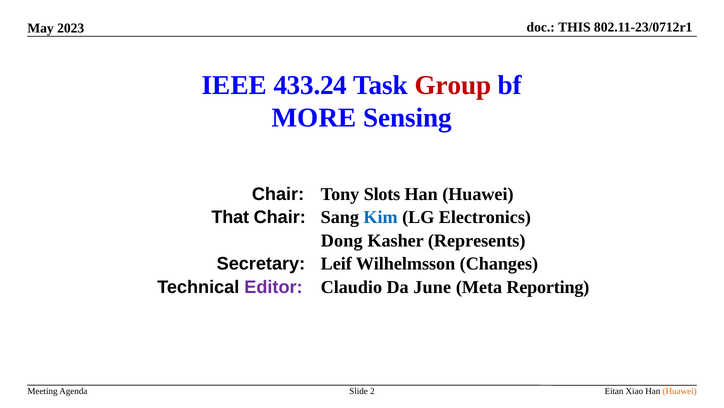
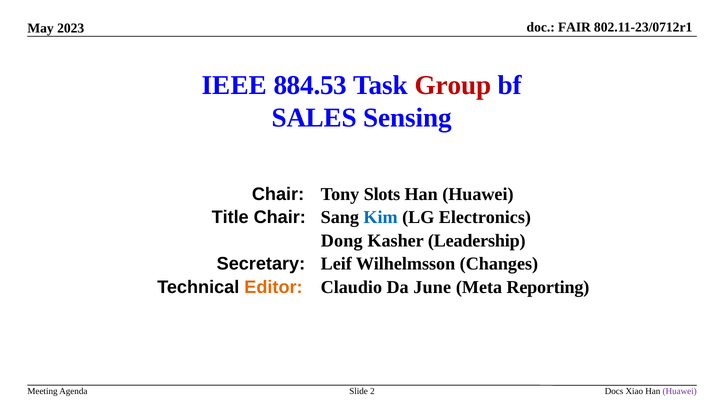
THIS: THIS -> FAIR
433.24: 433.24 -> 884.53
MORE: MORE -> SALES
That: That -> Title
Represents: Represents -> Leadership
Editor colour: purple -> orange
Eitan: Eitan -> Docs
Huawei at (680, 391) colour: orange -> purple
